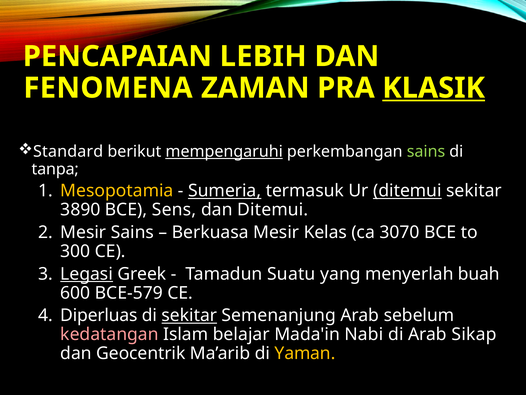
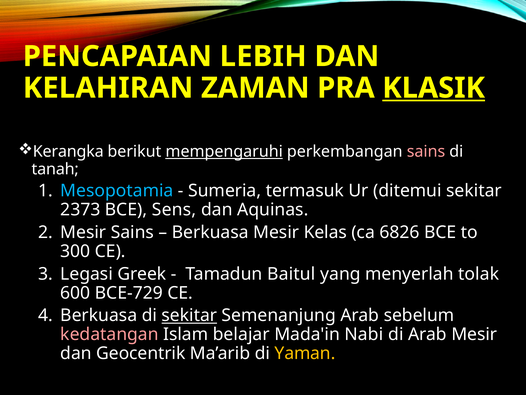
FENOMENA: FENOMENA -> KELAHIRAN
Standard: Standard -> Kerangka
sains at (426, 151) colour: light green -> pink
tanpa: tanpa -> tanah
Mesopotamia colour: yellow -> light blue
Sumeria underline: present -> none
ditemui at (407, 191) underline: present -> none
3890: 3890 -> 2373
dan Ditemui: Ditemui -> Aquinas
3070: 3070 -> 6826
Legasi underline: present -> none
Suatu: Suatu -> Baitul
buah: buah -> tolak
BCE-579: BCE-579 -> BCE-729
Diperluas at (99, 315): Diperluas -> Berkuasa
Arab Sikap: Sikap -> Mesir
